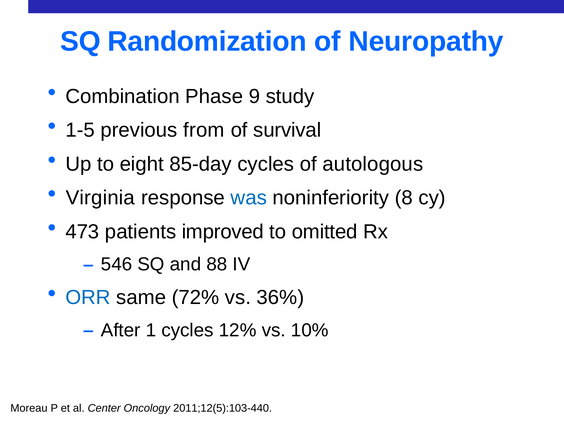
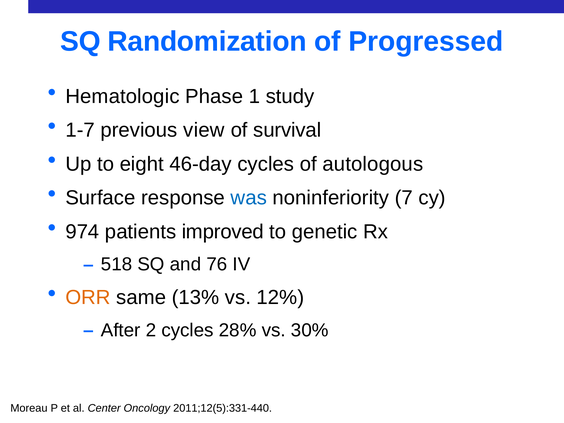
Neuropathy: Neuropathy -> Progressed
Combination: Combination -> Hematologic
9: 9 -> 1
1-5: 1-5 -> 1-7
from: from -> view
85-day: 85-day -> 46-day
Virginia: Virginia -> Surface
8: 8 -> 7
473: 473 -> 974
omitted: omitted -> genetic
546: 546 -> 518
88: 88 -> 76
ORR colour: blue -> orange
72%: 72% -> 13%
36%: 36% -> 12%
1: 1 -> 2
12%: 12% -> 28%
10%: 10% -> 30%
2011;12(5):103-440: 2011;12(5):103-440 -> 2011;12(5):331-440
